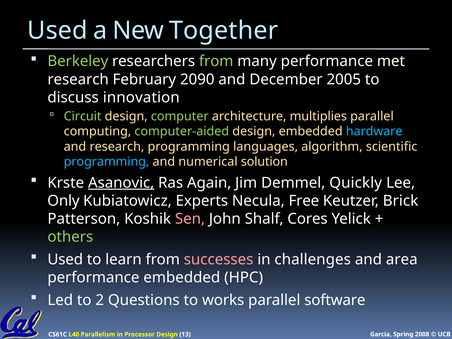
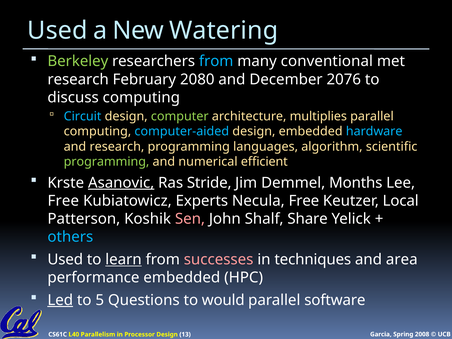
Together: Together -> Watering
from at (216, 61) colour: light green -> light blue
many performance: performance -> conventional
2090: 2090 -> 2080
2005: 2005 -> 2076
discuss innovation: innovation -> computing
Circuit colour: light green -> light blue
computer-aided colour: light green -> light blue
programming at (107, 162) colour: light blue -> light green
solution: solution -> efficient
Again: Again -> Stride
Quickly: Quickly -> Months
Only at (63, 201): Only -> Free
Brick: Brick -> Local
Cores: Cores -> Share
others colour: light green -> light blue
learn underline: none -> present
challenges: challenges -> techniques
Led underline: none -> present
2: 2 -> 5
works: works -> would
